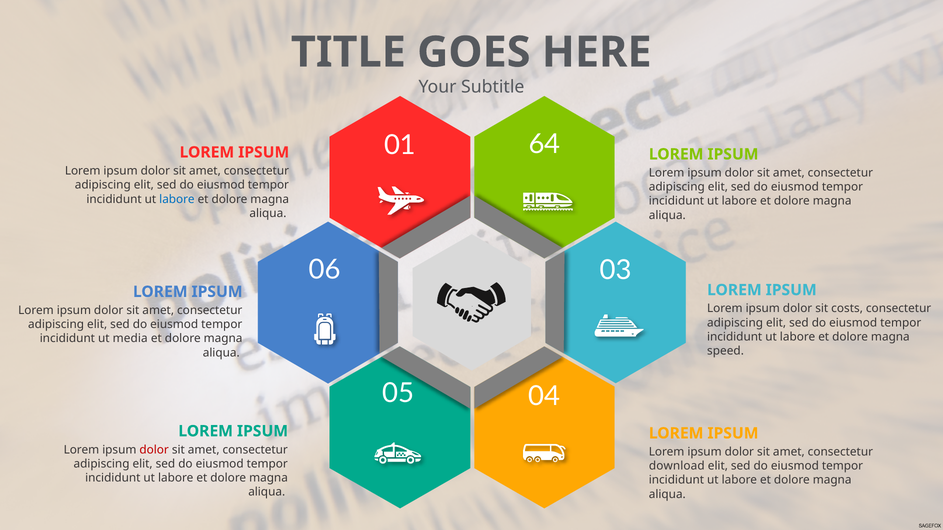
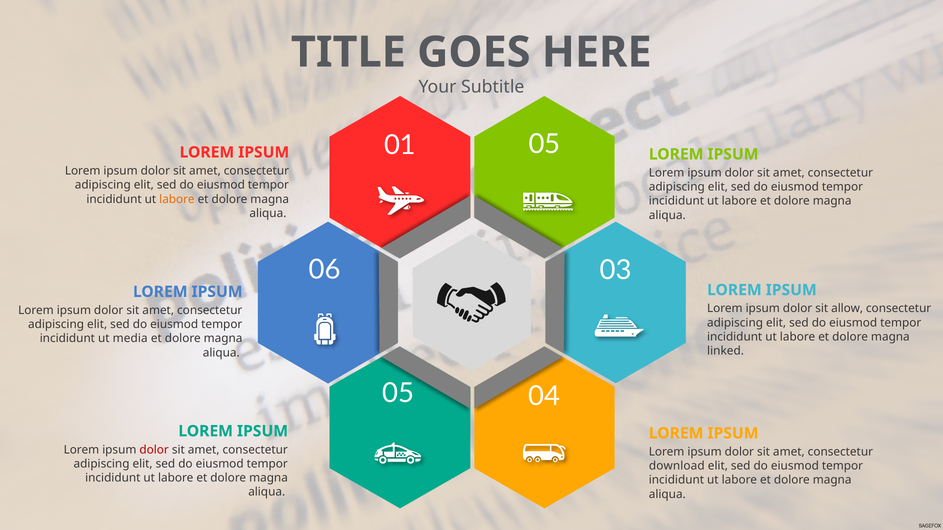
01 64: 64 -> 05
labore at (177, 199) colour: blue -> orange
costs: costs -> allow
speed: speed -> linked
